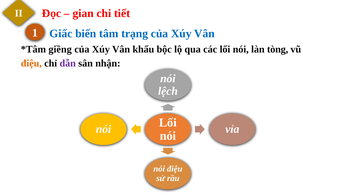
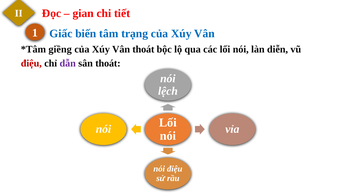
Vân khấu: khấu -> thoát
tòng: tòng -> diễn
điệu at (31, 63) colour: orange -> red
sân nhận: nhận -> thoát
